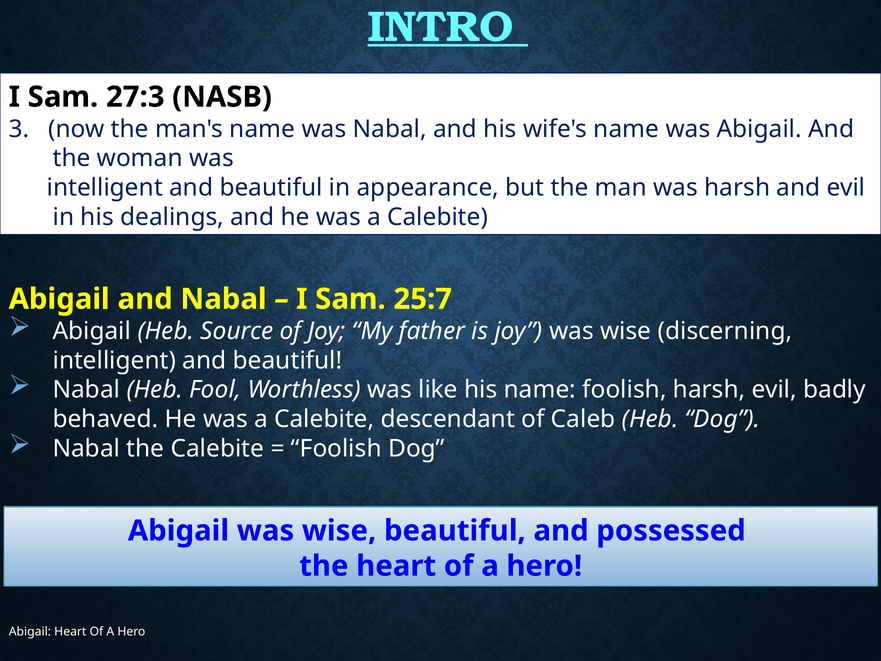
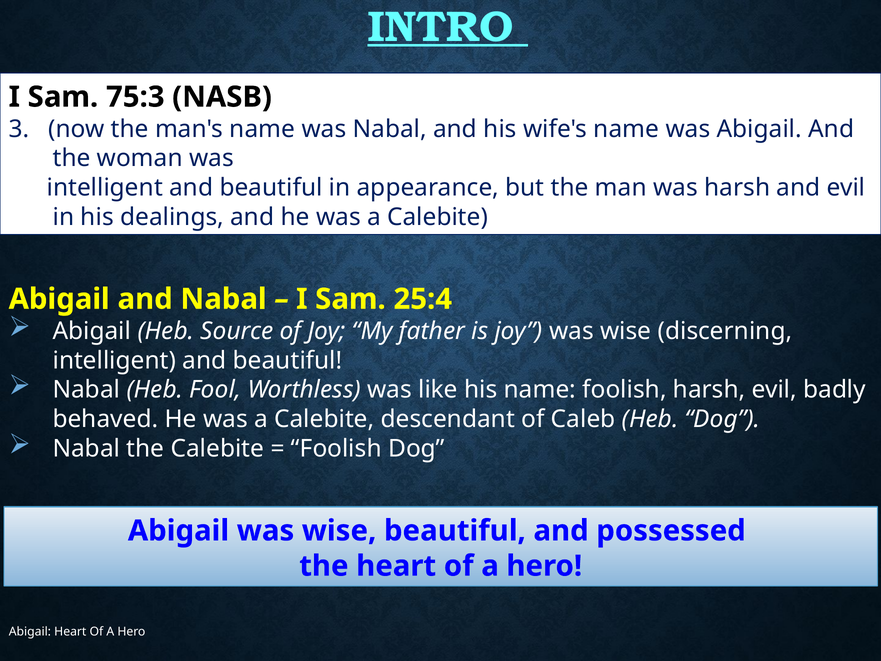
27:3: 27:3 -> 75:3
25:7: 25:7 -> 25:4
